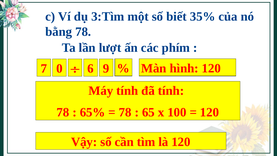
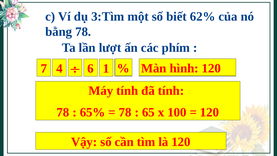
35%: 35% -> 62%
0: 0 -> 4
9: 9 -> 1
